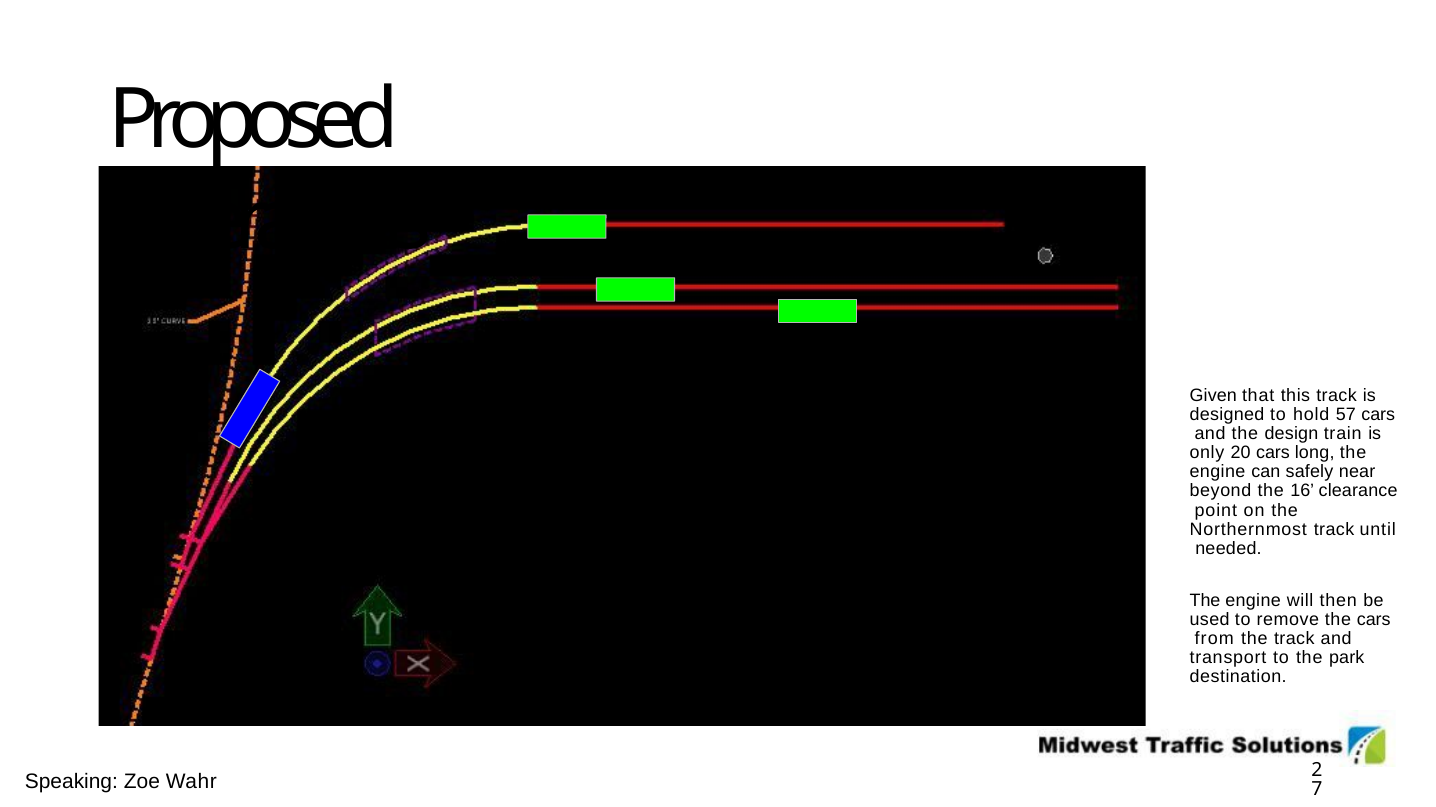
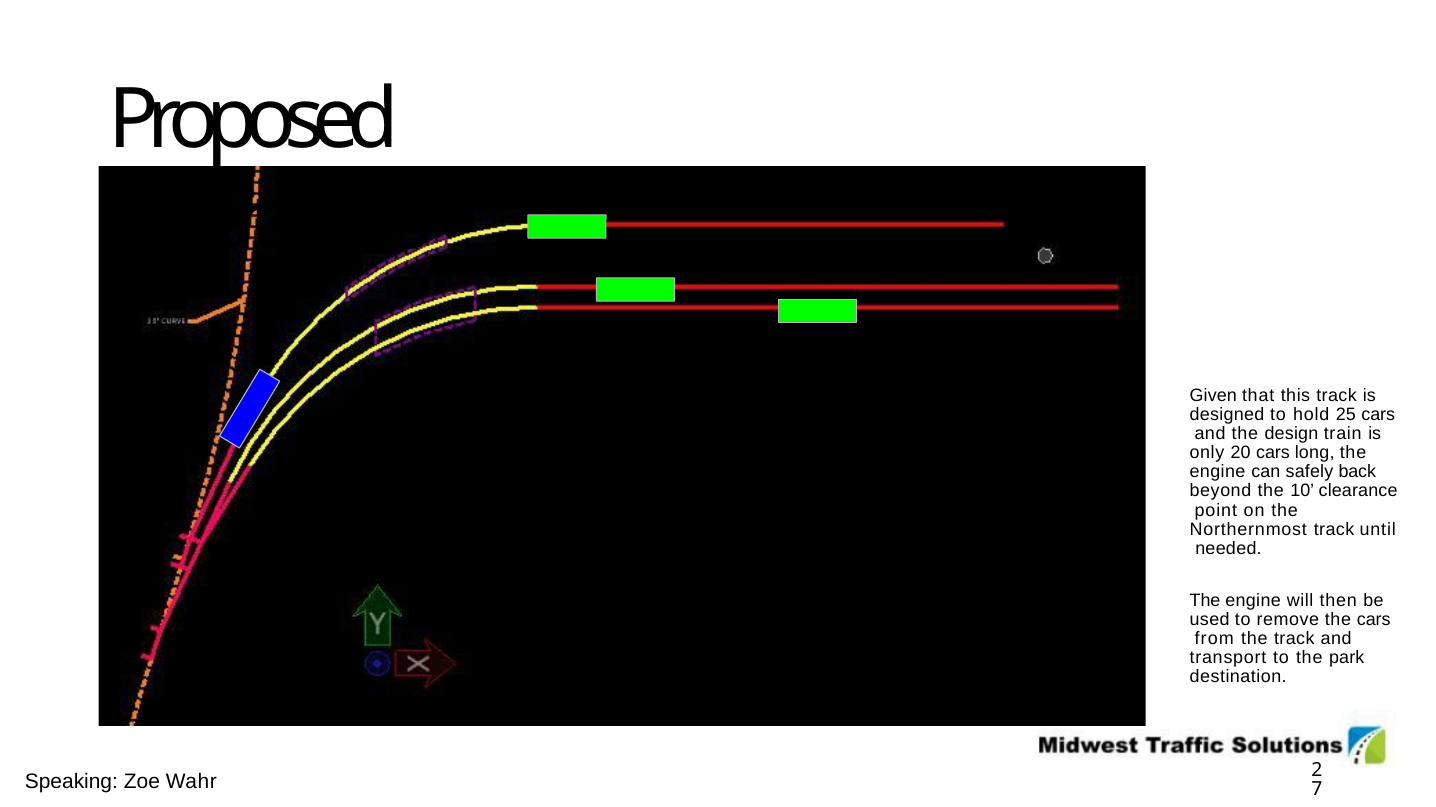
57: 57 -> 25
near: near -> back
16: 16 -> 10
